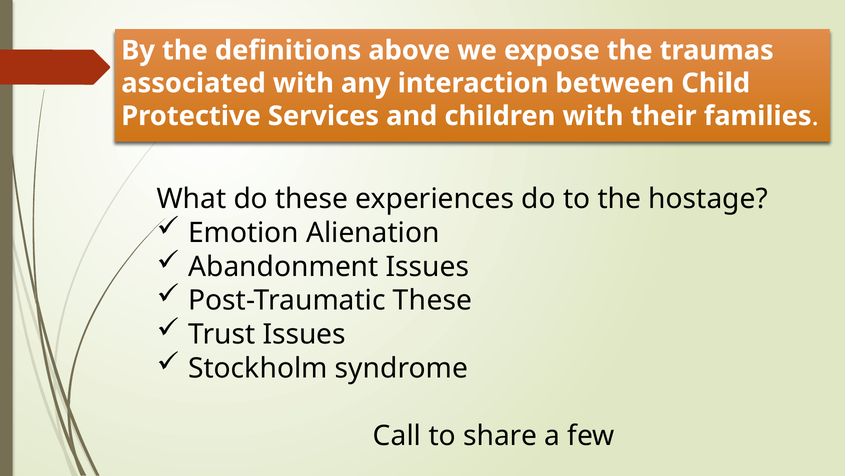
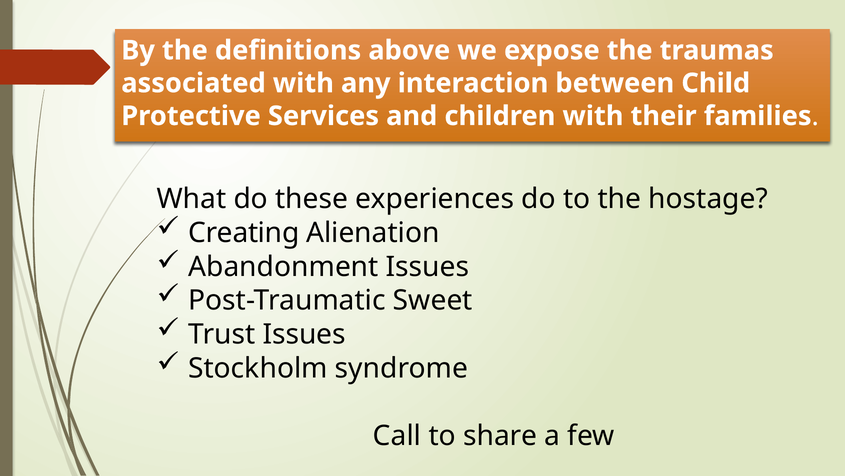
Emotion: Emotion -> Creating
Post-Traumatic These: These -> Sweet
